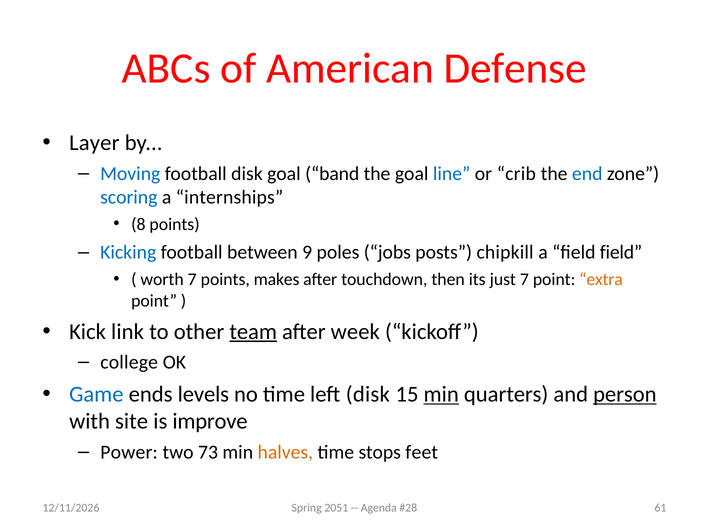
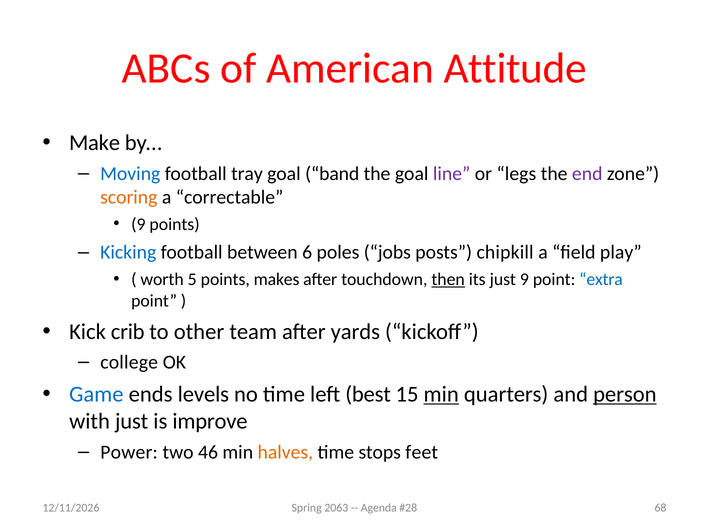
Defense: Defense -> Attitude
Layer: Layer -> Make
football disk: disk -> tray
line colour: blue -> purple
crib: crib -> legs
end colour: blue -> purple
scoring colour: blue -> orange
internships: internships -> correctable
8 at (138, 224): 8 -> 9
9: 9 -> 6
field field: field -> play
worth 7: 7 -> 5
then underline: none -> present
just 7: 7 -> 9
extra colour: orange -> blue
link: link -> crib
team underline: present -> none
week: week -> yards
left disk: disk -> best
with site: site -> just
73: 73 -> 46
2051: 2051 -> 2063
61: 61 -> 68
